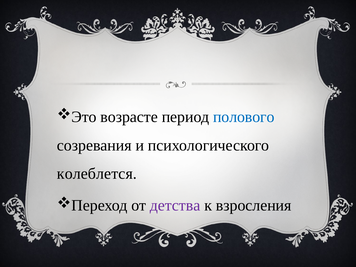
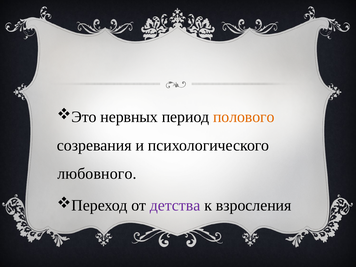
возрасте: возрасте -> нервных
полового colour: blue -> orange
колеблется: колеблется -> любовного
